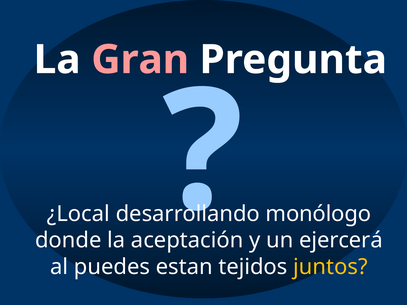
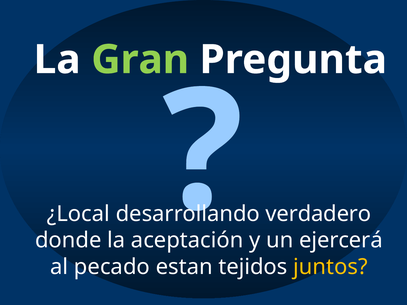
Gran colour: pink -> light green
monólogo: monólogo -> verdadero
puedes: puedes -> pecado
